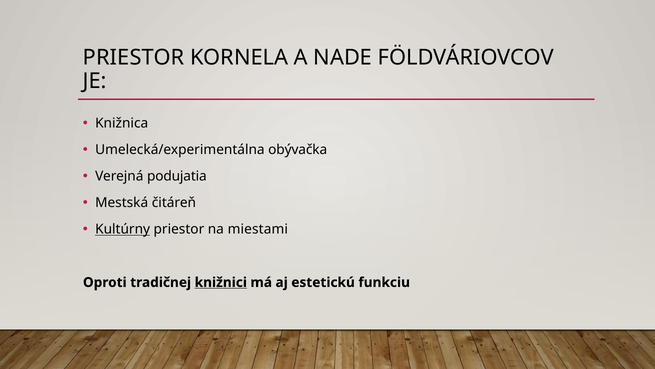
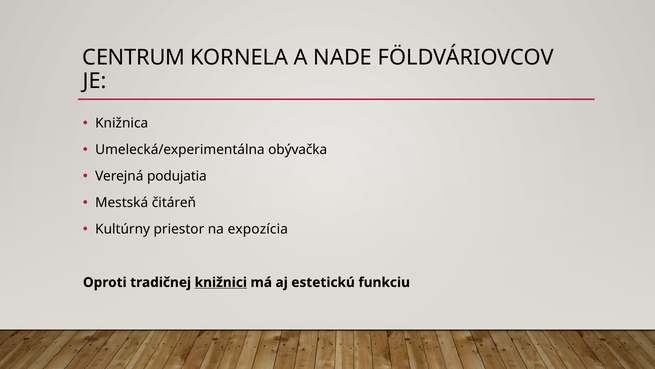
PRIESTOR at (134, 57): PRIESTOR -> CENTRUM
Kultúrny underline: present -> none
miestami: miestami -> expozícia
